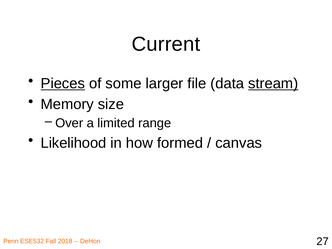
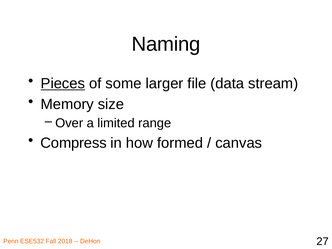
Current: Current -> Naming
stream underline: present -> none
Likelihood: Likelihood -> Compress
